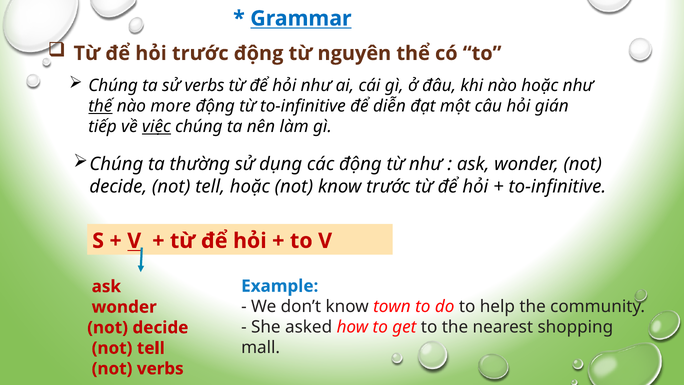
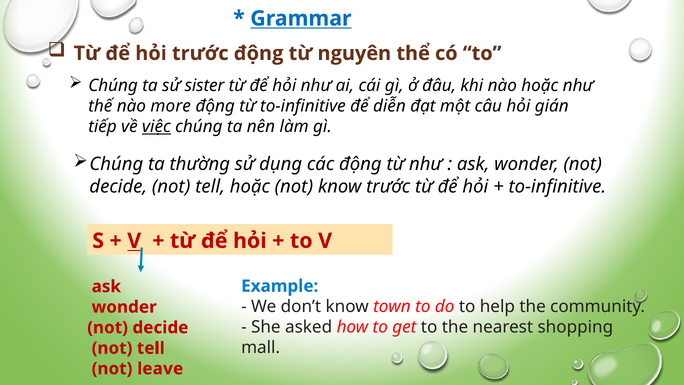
sử verbs: verbs -> sister
thế underline: present -> none
not verbs: verbs -> leave
